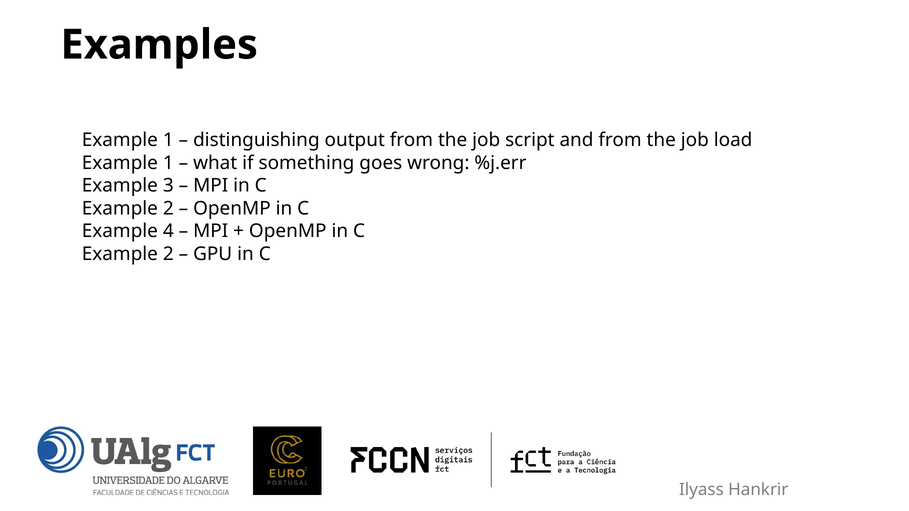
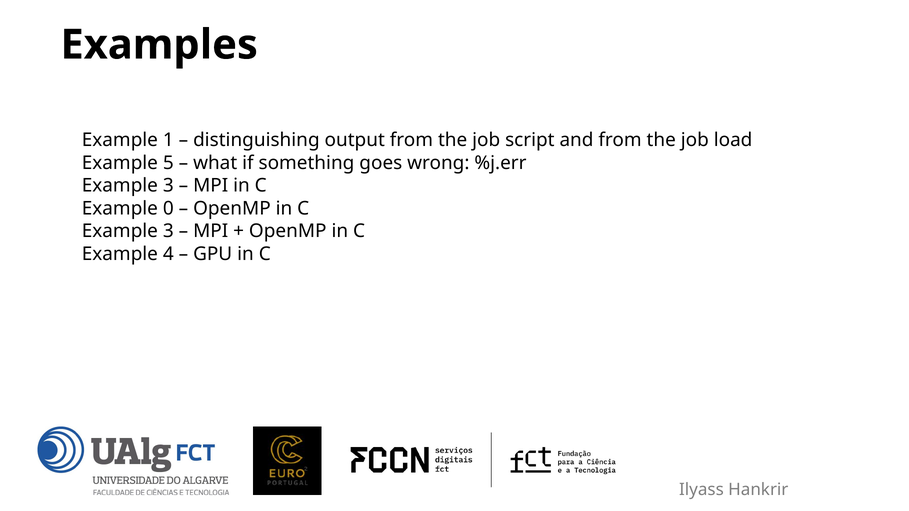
1 at (168, 163): 1 -> 5
2 at (168, 208): 2 -> 0
4 at (168, 231): 4 -> 3
2 at (168, 254): 2 -> 4
